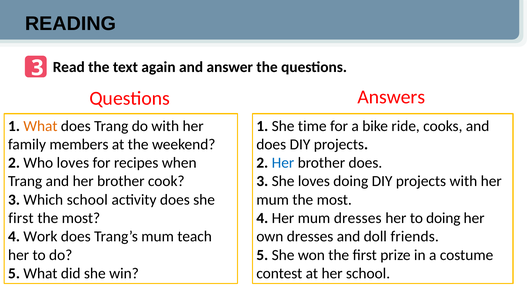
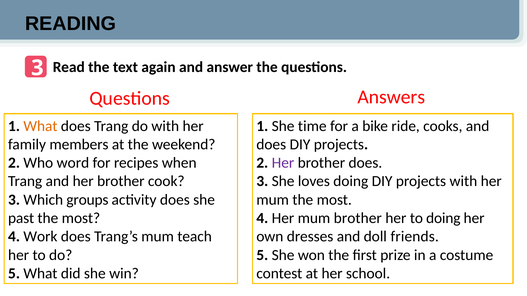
Who loves: loves -> word
Her at (283, 163) colour: blue -> purple
Which school: school -> groups
first at (21, 218): first -> past
mum dresses: dresses -> brother
